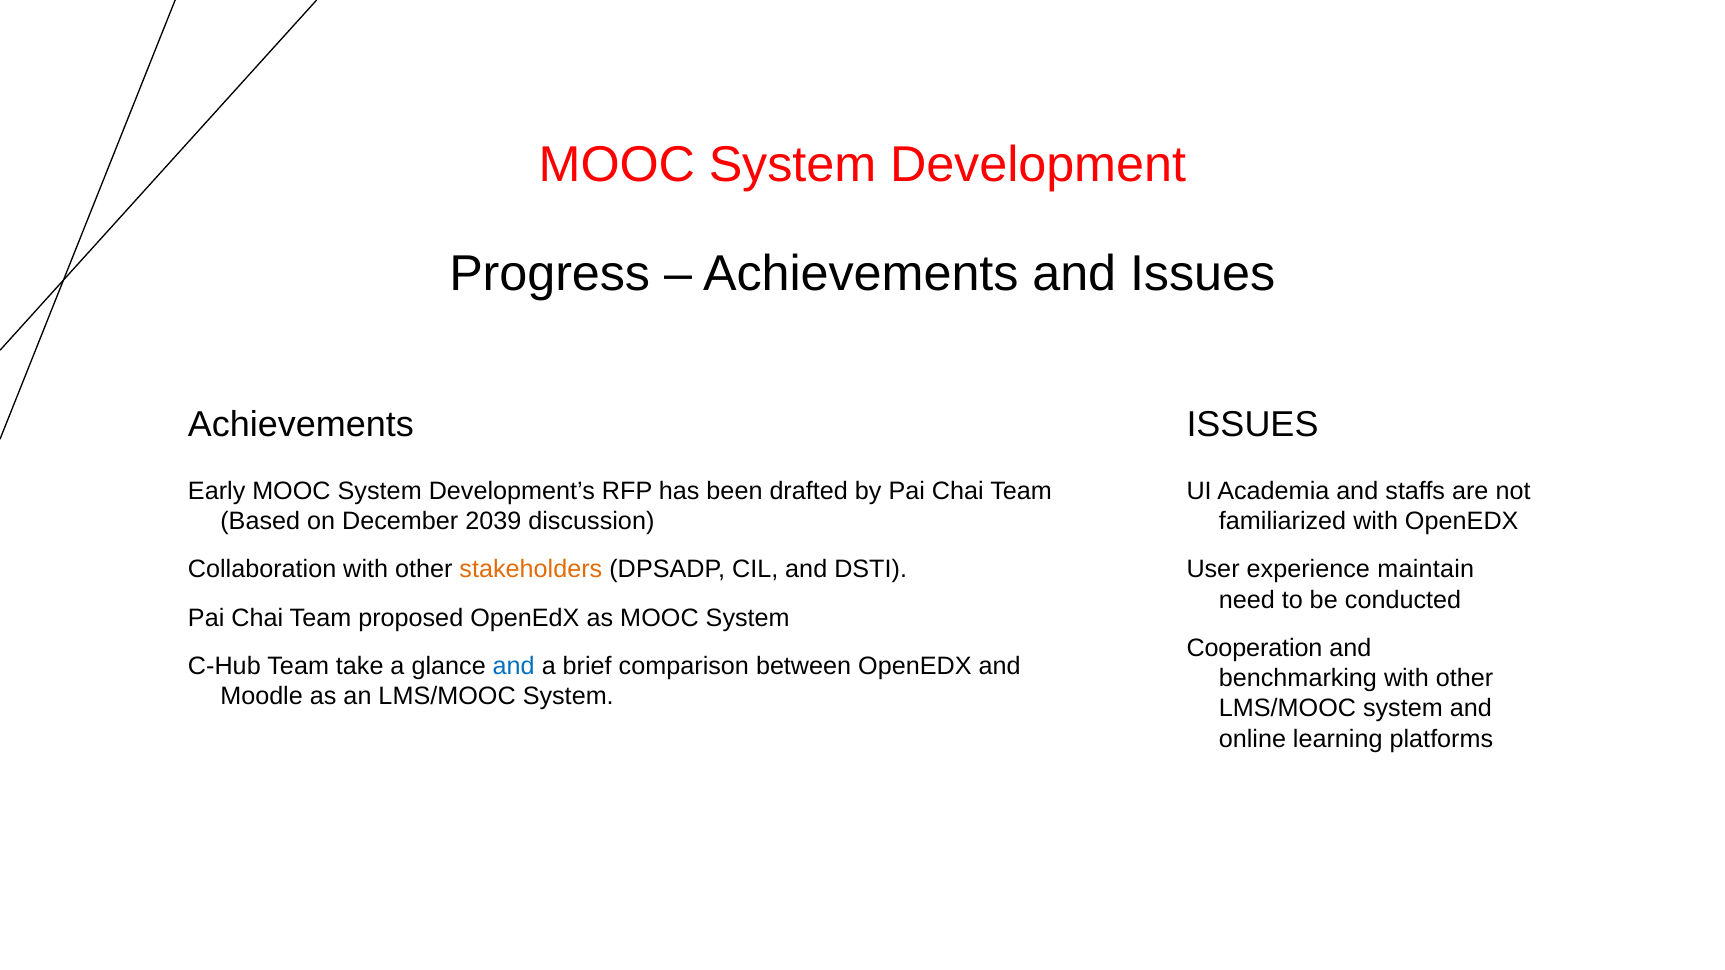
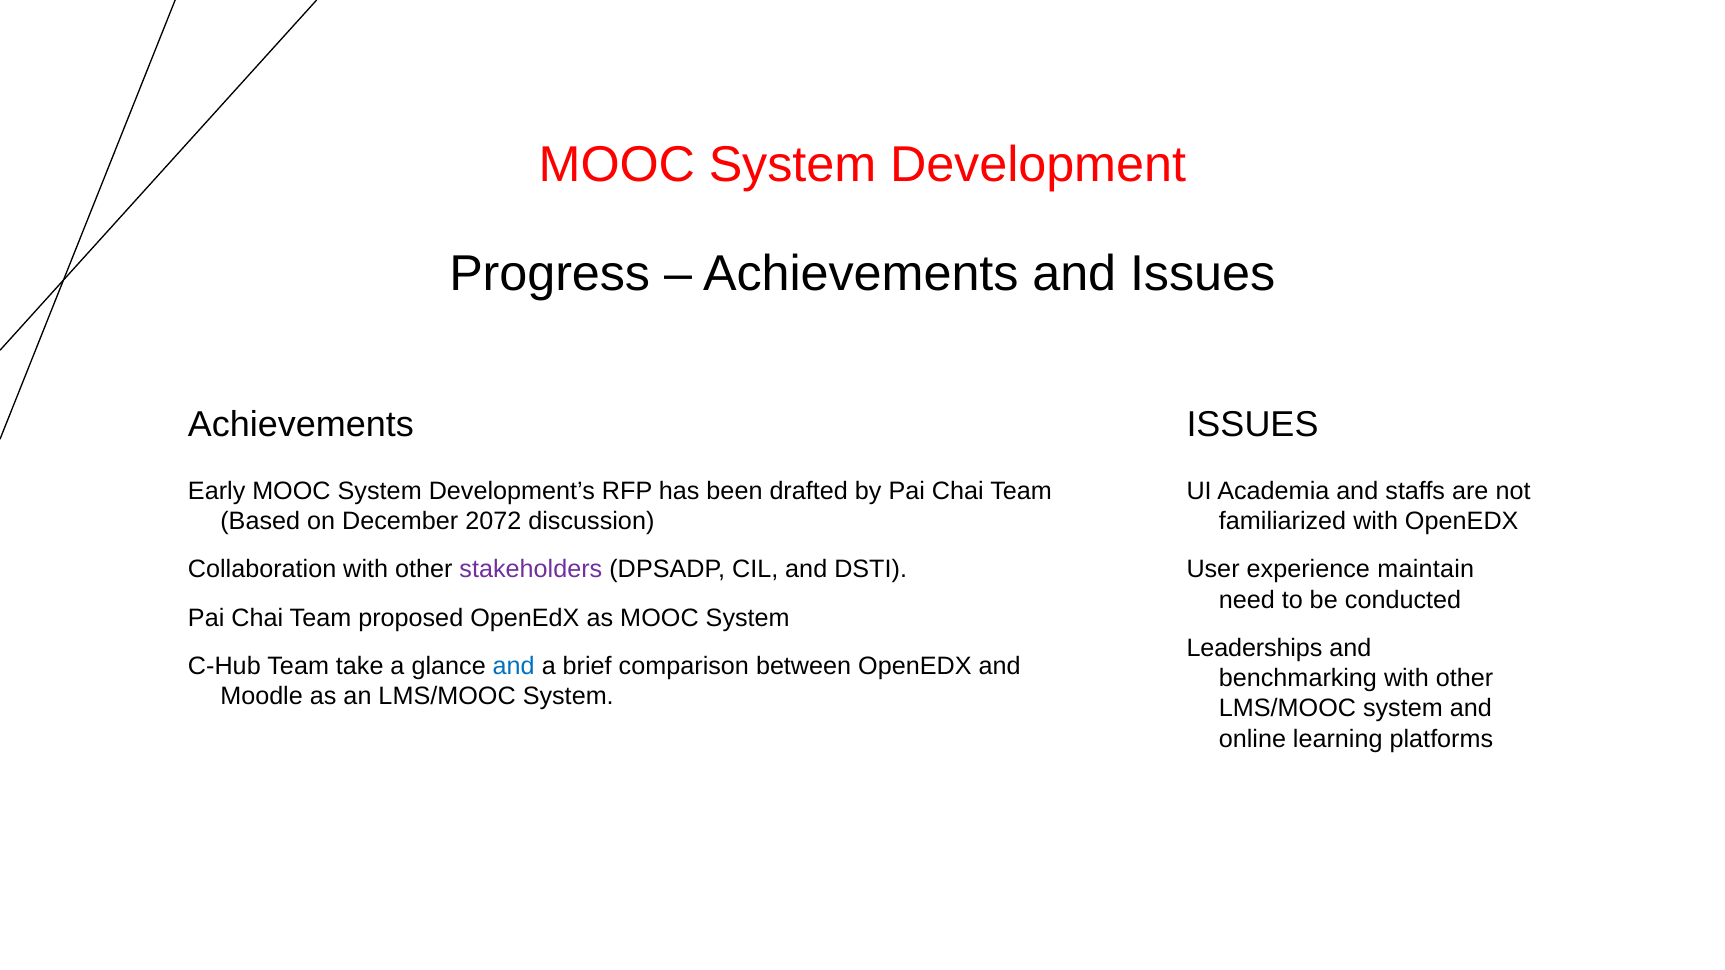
2039: 2039 -> 2072
stakeholders colour: orange -> purple
Cooperation: Cooperation -> Leaderships
